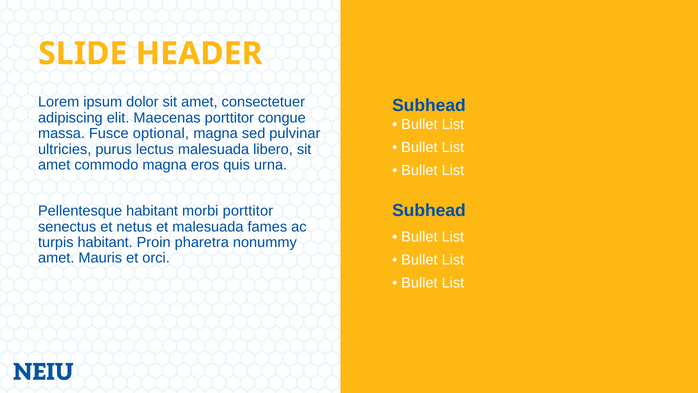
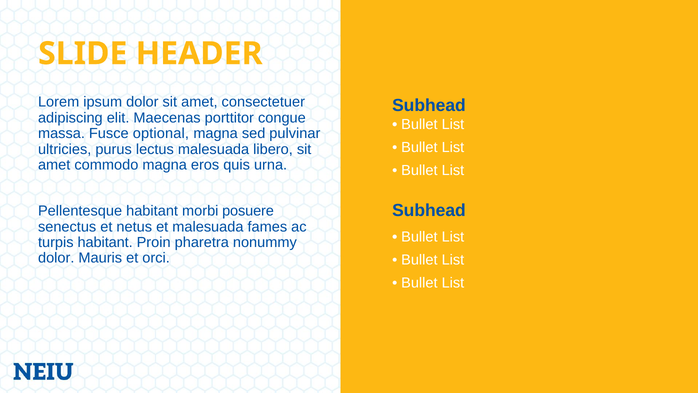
morbi porttitor: porttitor -> posuere
amet at (56, 258): amet -> dolor
